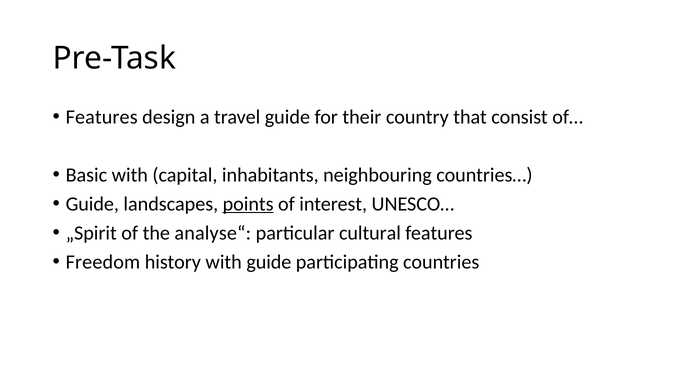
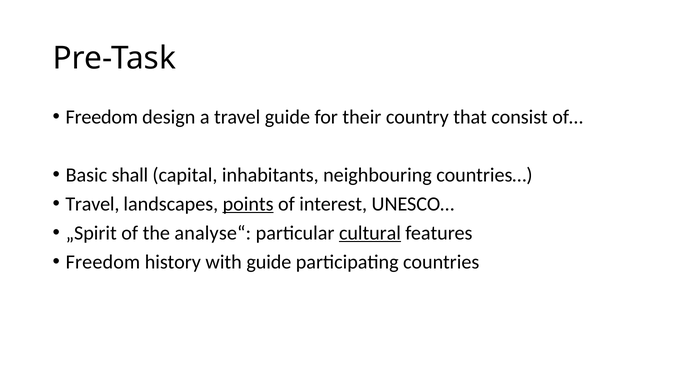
Features at (102, 117): Features -> Freedom
Basic with: with -> shall
Guide at (92, 204): Guide -> Travel
cultural underline: none -> present
